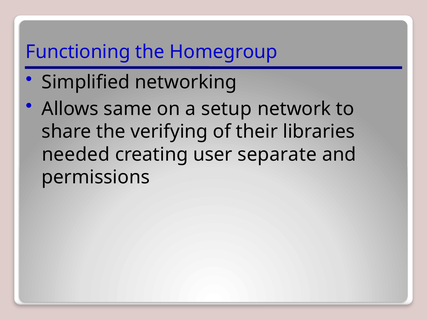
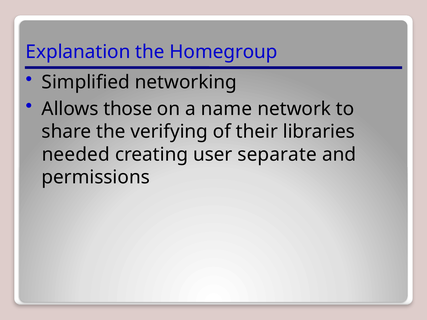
Functioning: Functioning -> Explanation
same: same -> those
setup: setup -> name
